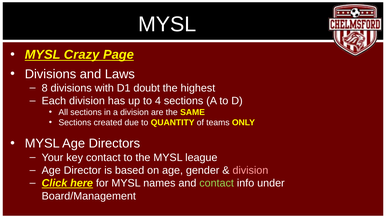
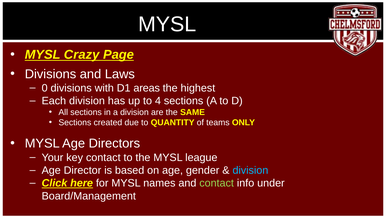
8: 8 -> 0
doubt: doubt -> areas
division at (250, 170) colour: pink -> light blue
